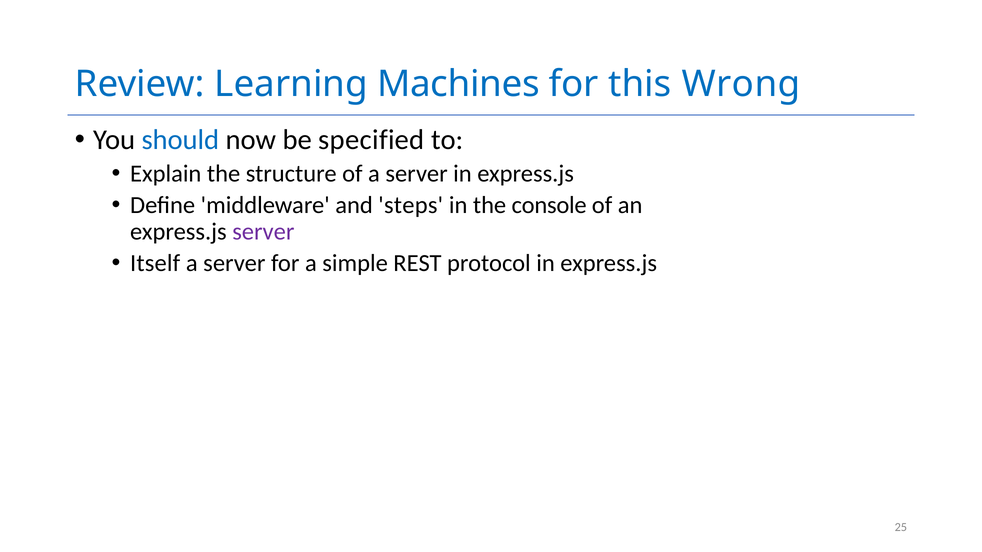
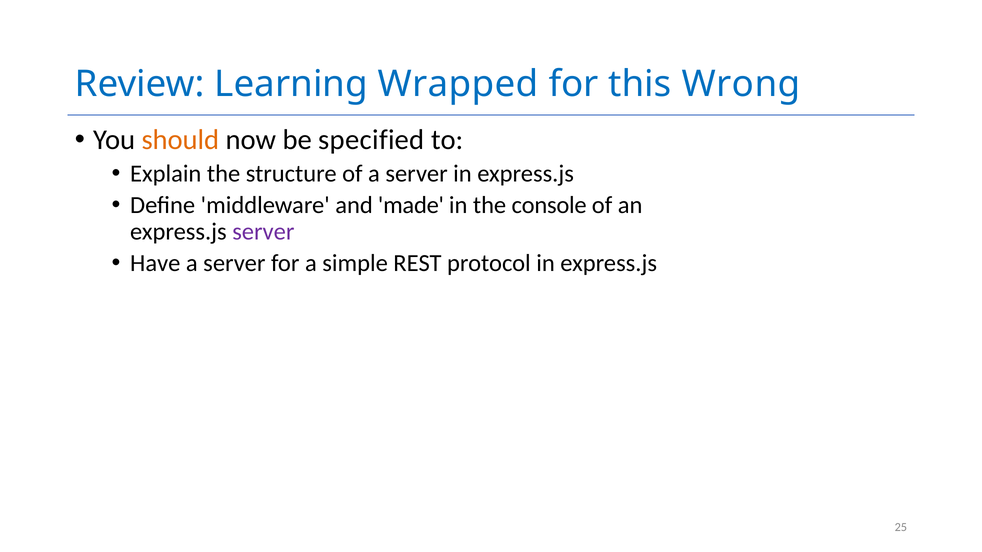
Machines: Machines -> Wrapped
should colour: blue -> orange
steps: steps -> made
Itself: Itself -> Have
